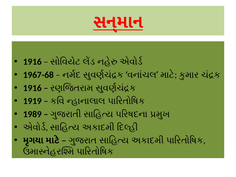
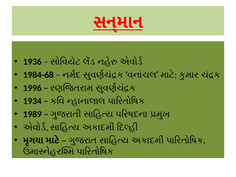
1916 at (32, 62): 1916 -> 1936
1967-68: 1967-68 -> 1984-68
1916 at (32, 88): 1916 -> 1996
1919: 1919 -> 1934
